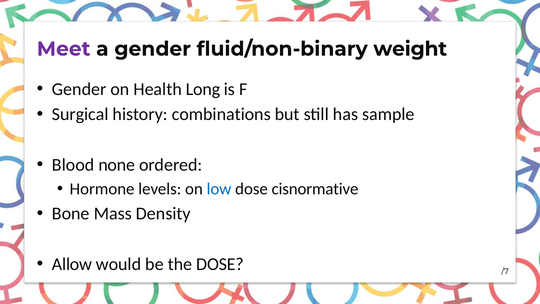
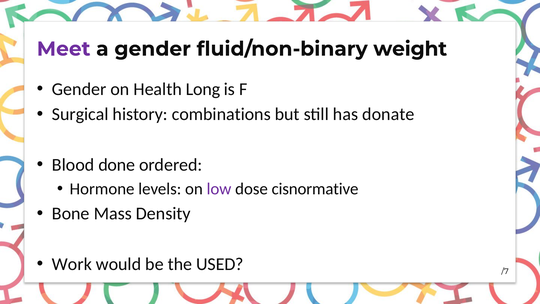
sample: sample -> donate
none: none -> done
low colour: blue -> purple
Allow: Allow -> Work
the DOSE: DOSE -> USED
